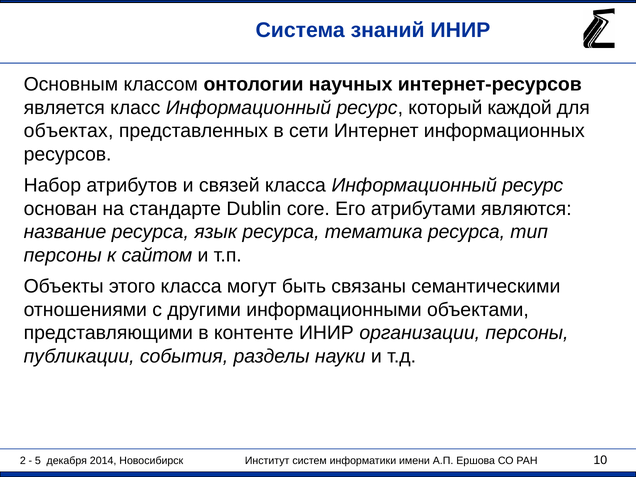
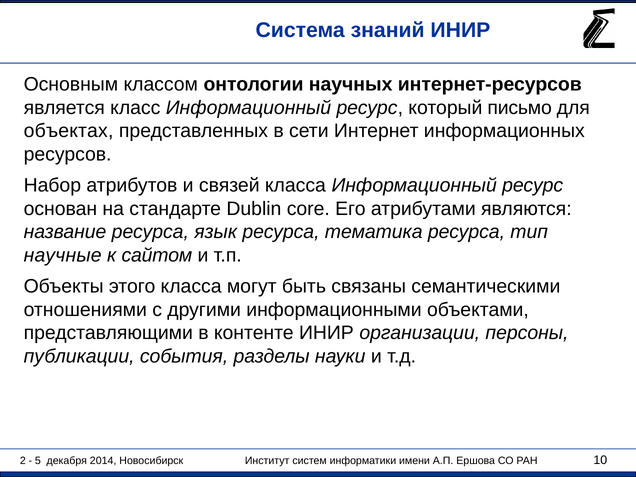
каждой: каждой -> письмо
персоны at (63, 255): персоны -> научные
